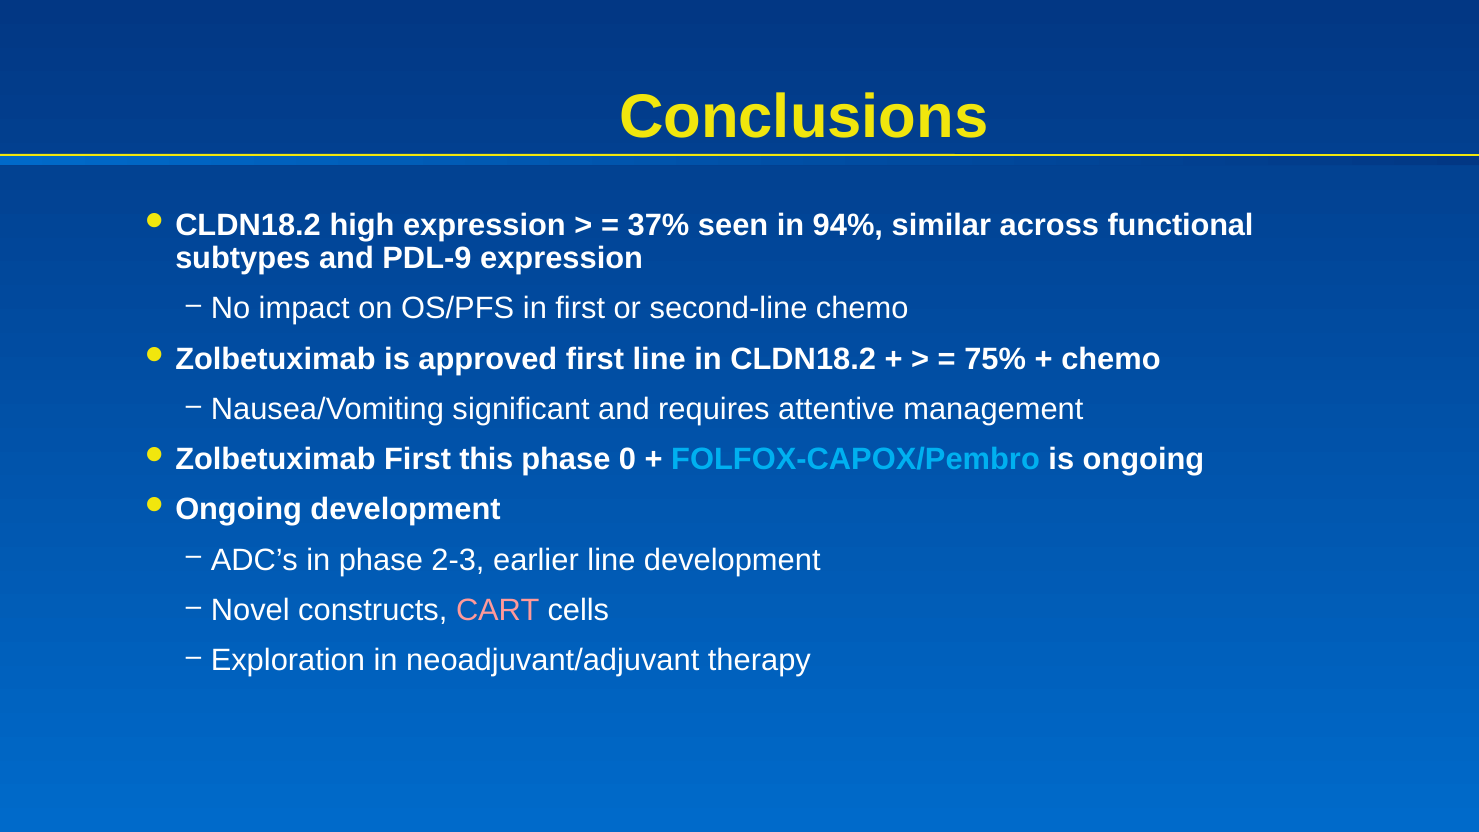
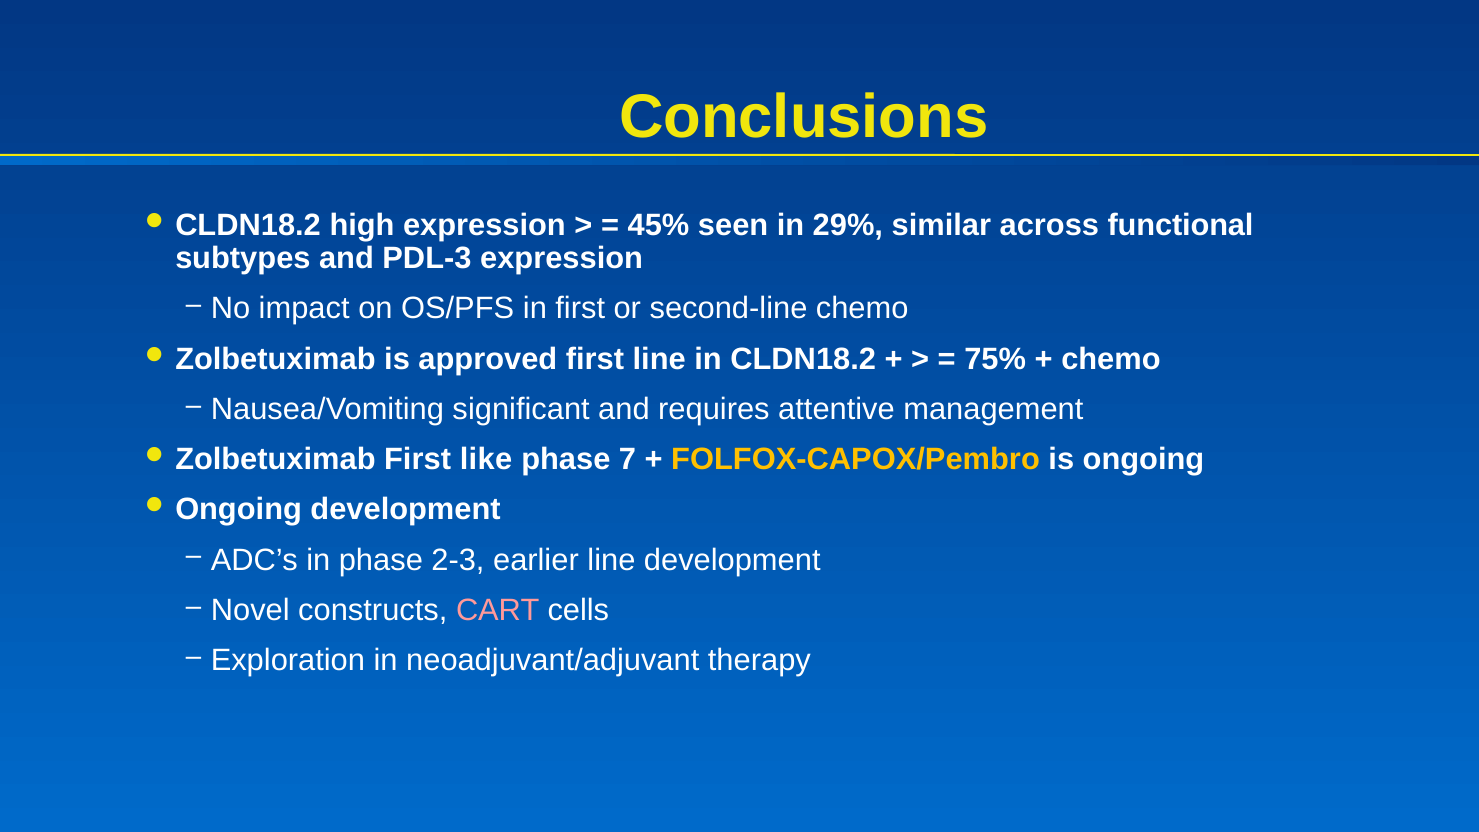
37%: 37% -> 45%
94%: 94% -> 29%
PDL-9: PDL-9 -> PDL-3
this: this -> like
0: 0 -> 7
FOLFOX-CAPOX/Pembro colour: light blue -> yellow
